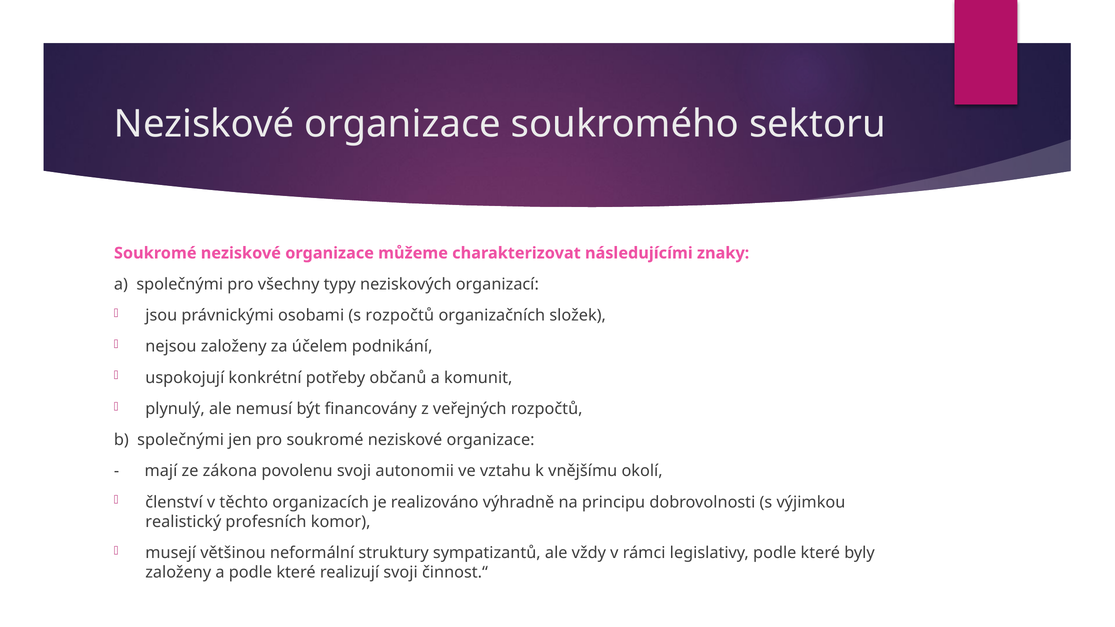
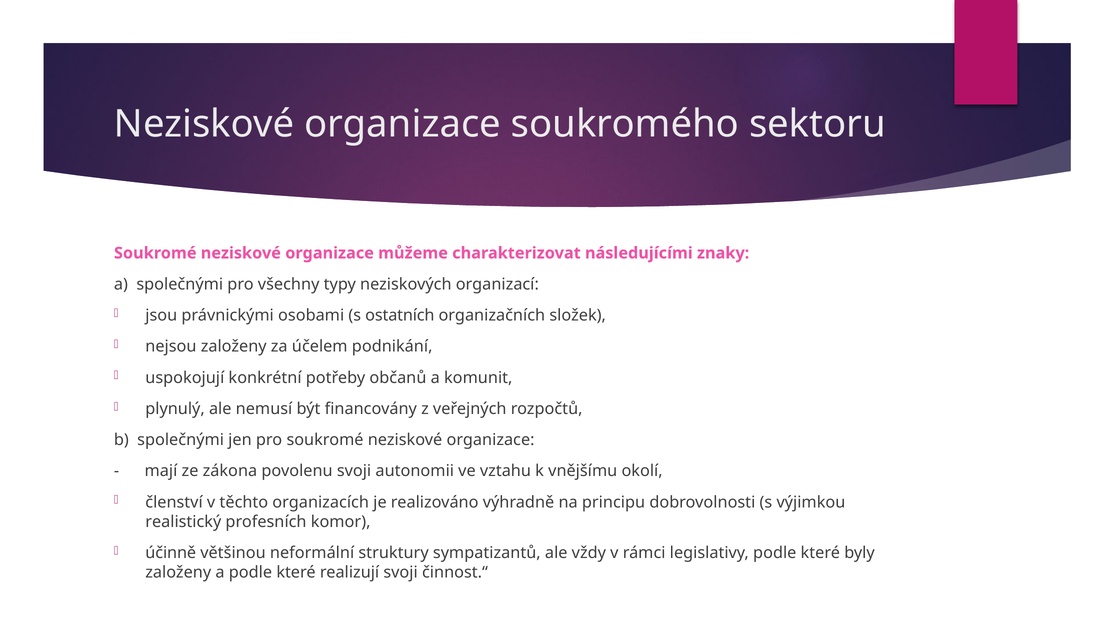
s rozpočtů: rozpočtů -> ostatních
musejí: musejí -> účinně
